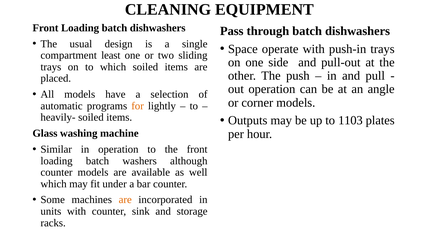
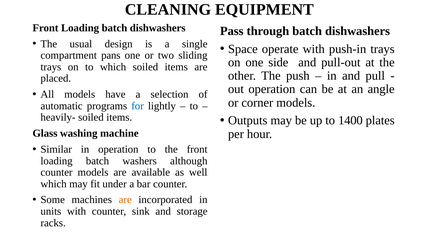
least: least -> pans
for colour: orange -> blue
1103: 1103 -> 1400
